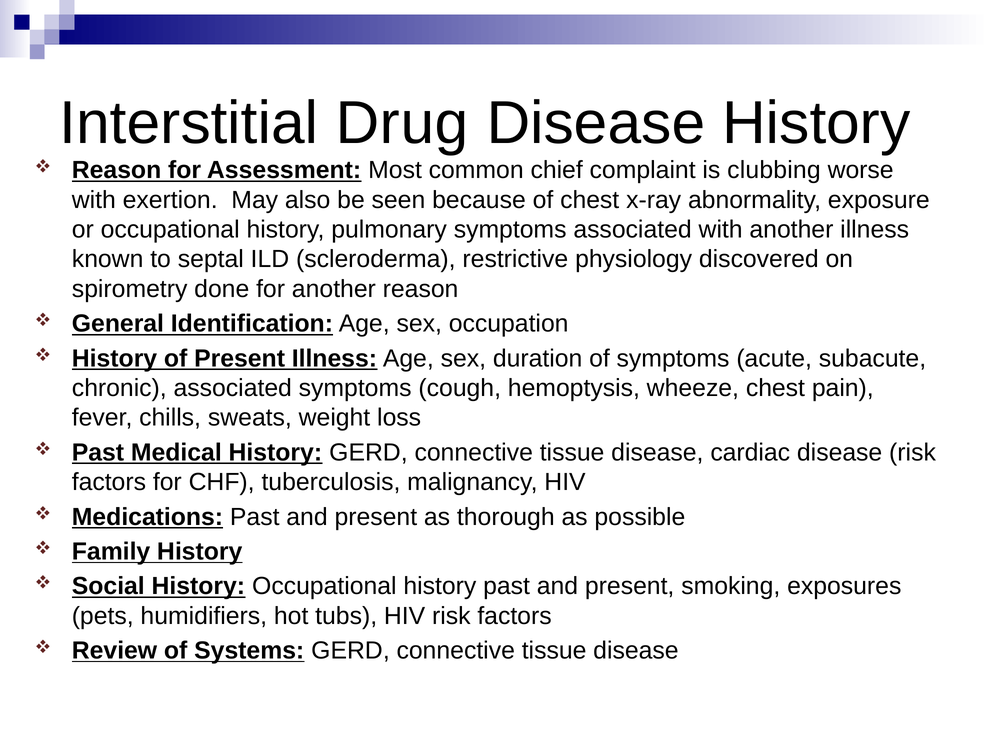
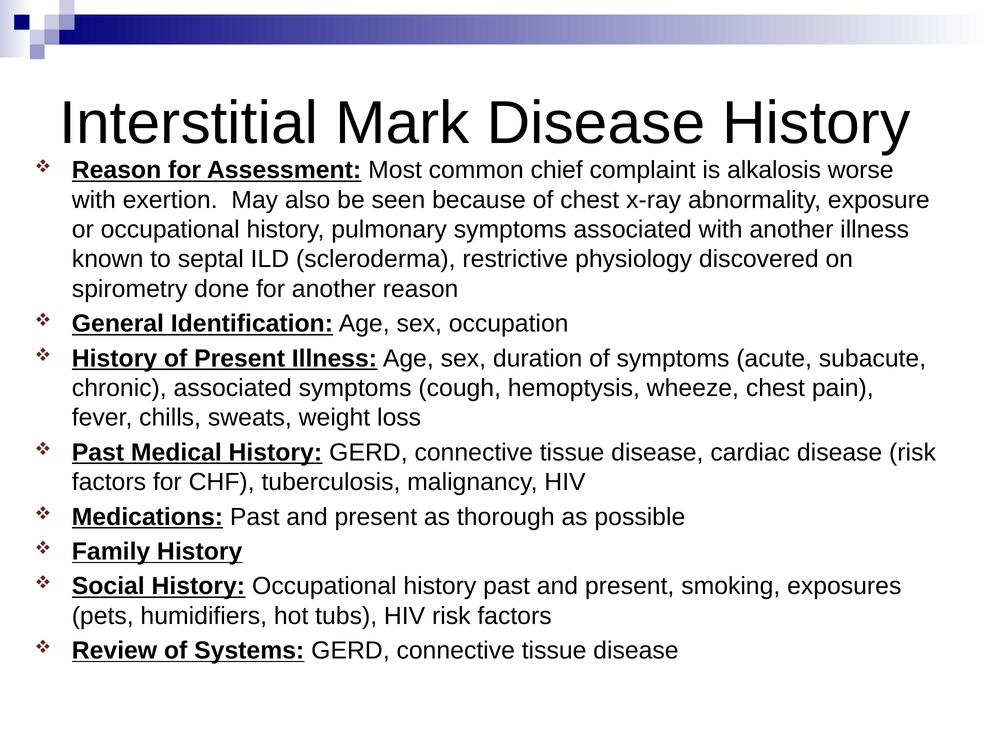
Drug: Drug -> Mark
clubbing: clubbing -> alkalosis
